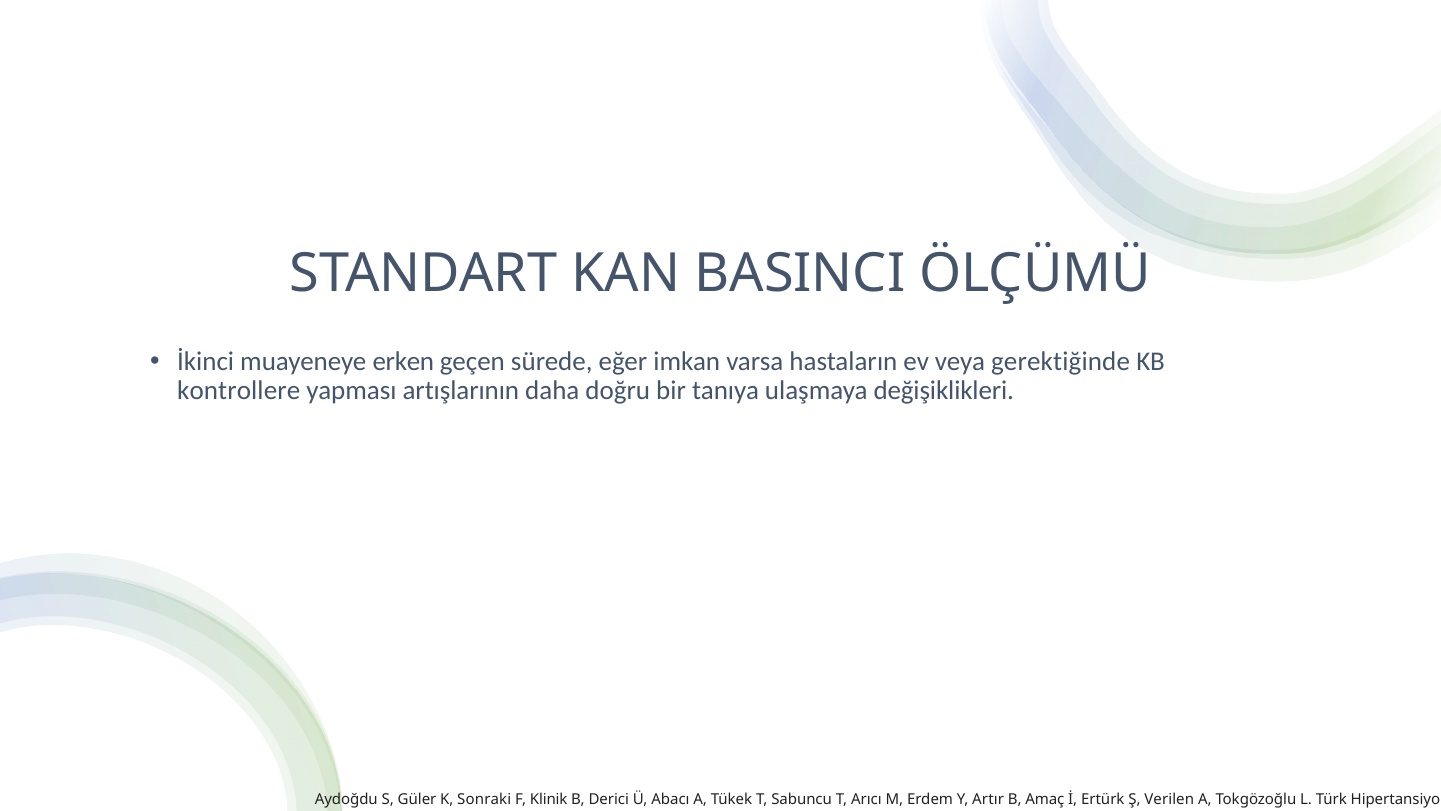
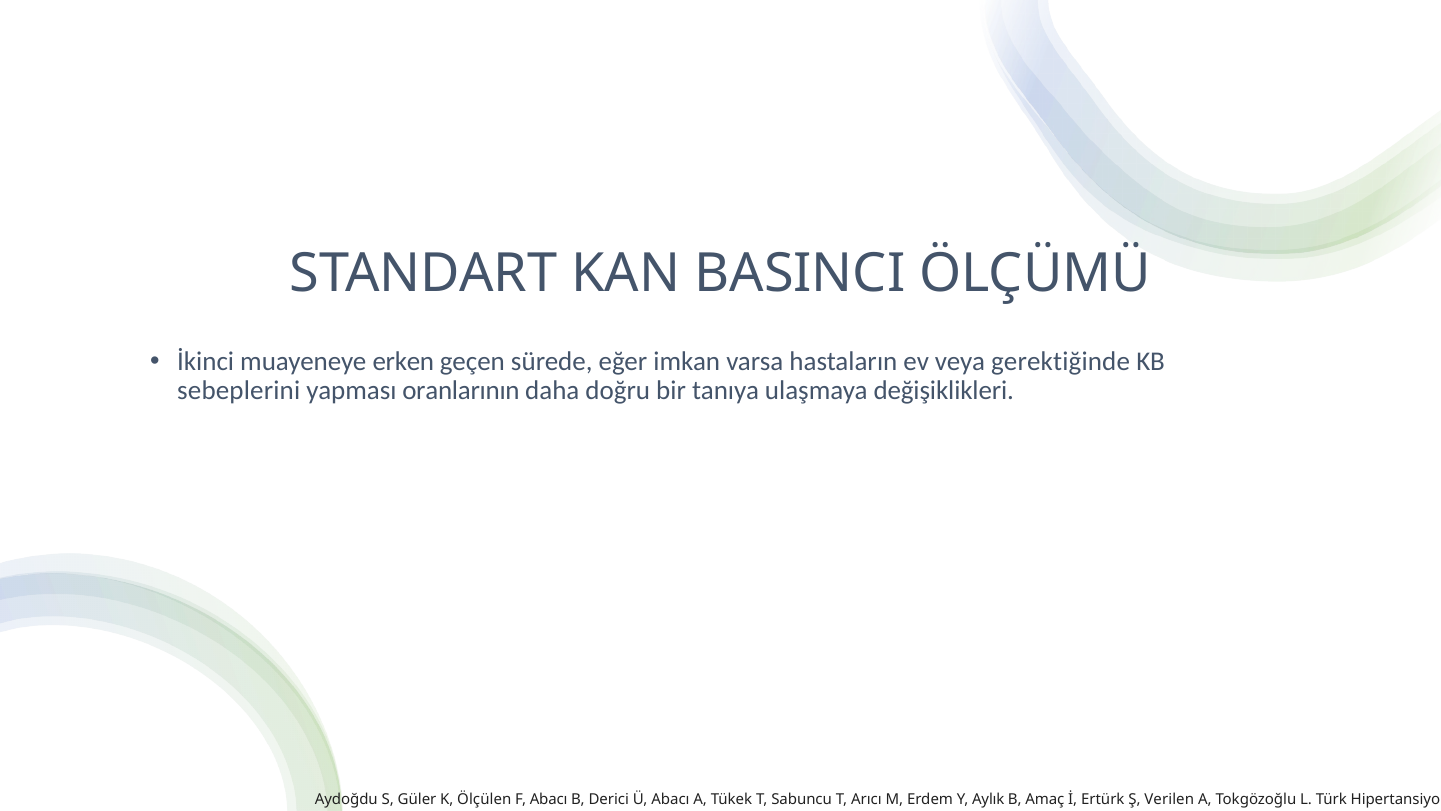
kontrollere: kontrollere -> sebeplerini
artışlarının: artışlarının -> oranlarının
Sonraki: Sonraki -> Ölçülen
F Klinik: Klinik -> Abacı
Artır: Artır -> Aylık
